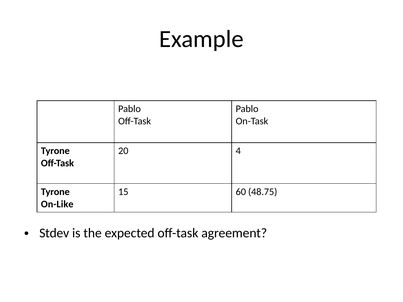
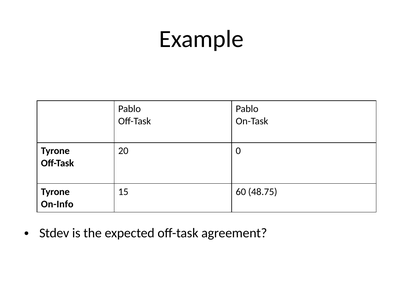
4: 4 -> 0
On-Like: On-Like -> On-Info
